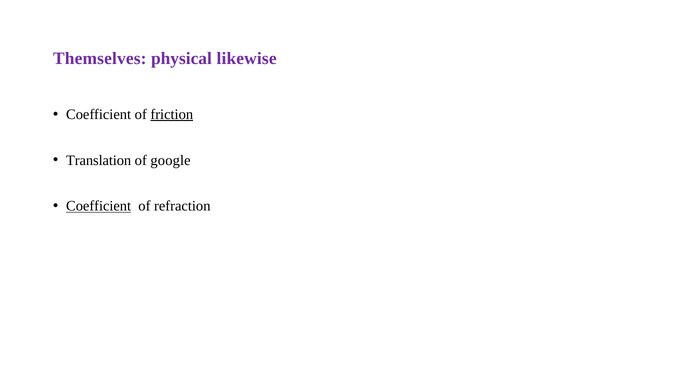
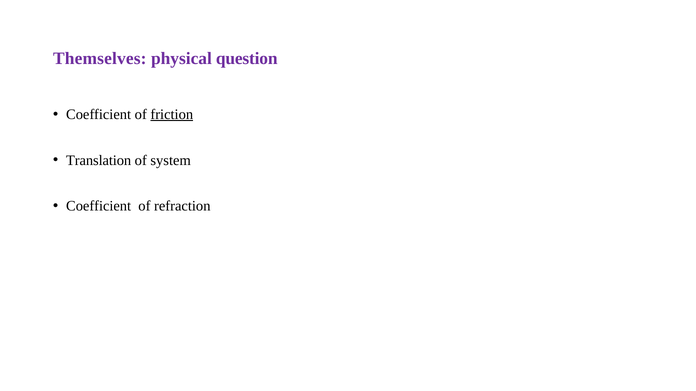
likewise: likewise -> question
google: google -> system
Coefficient at (99, 206) underline: present -> none
